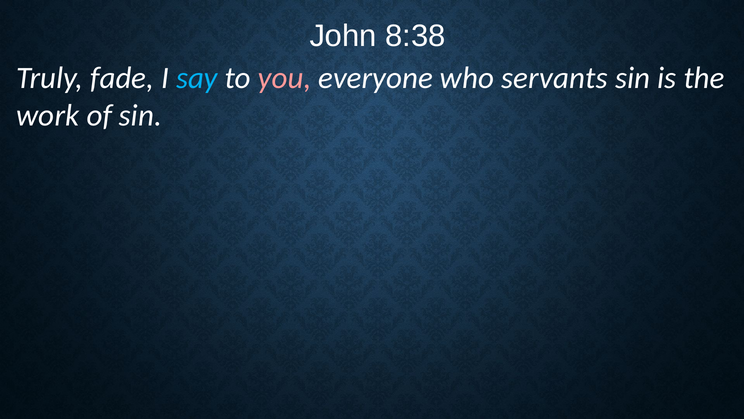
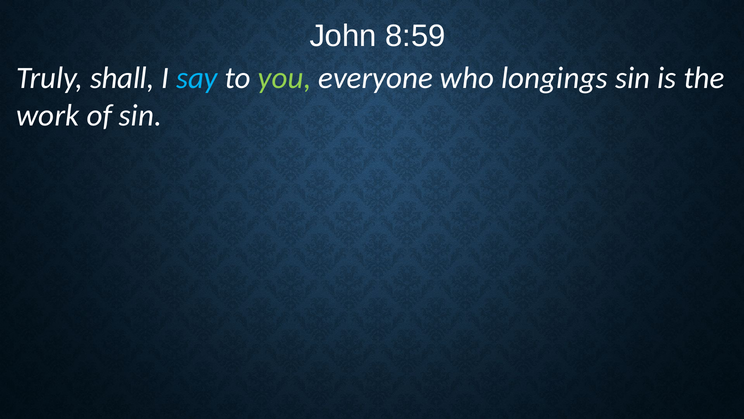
8:38: 8:38 -> 8:59
fade: fade -> shall
you colour: pink -> light green
servants: servants -> longings
